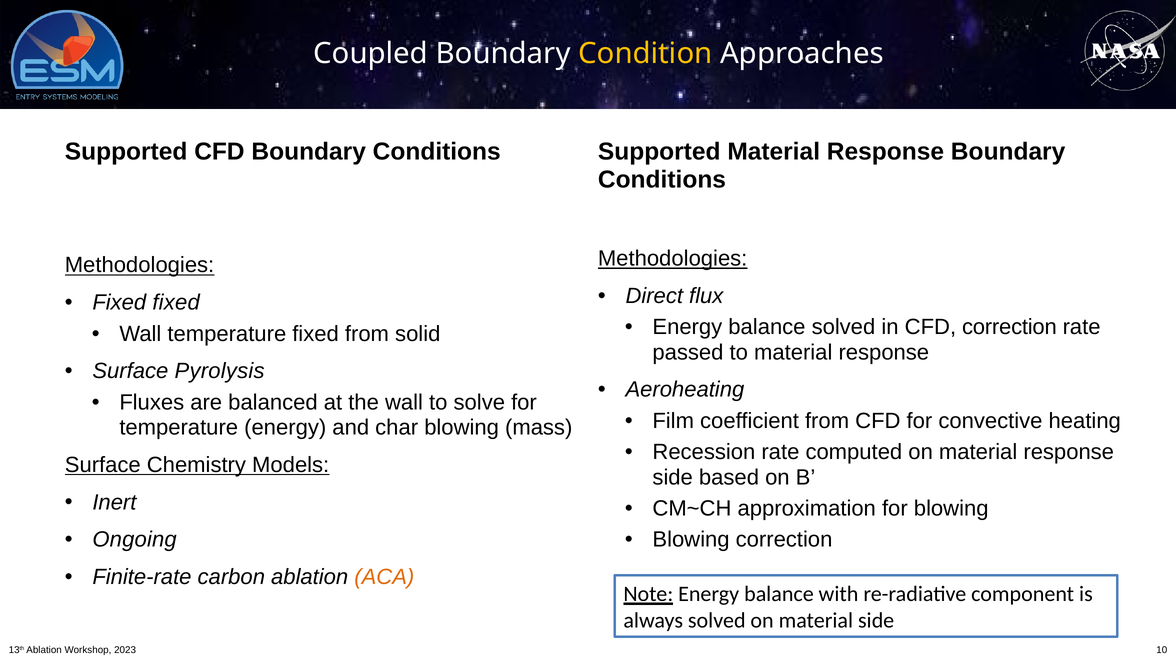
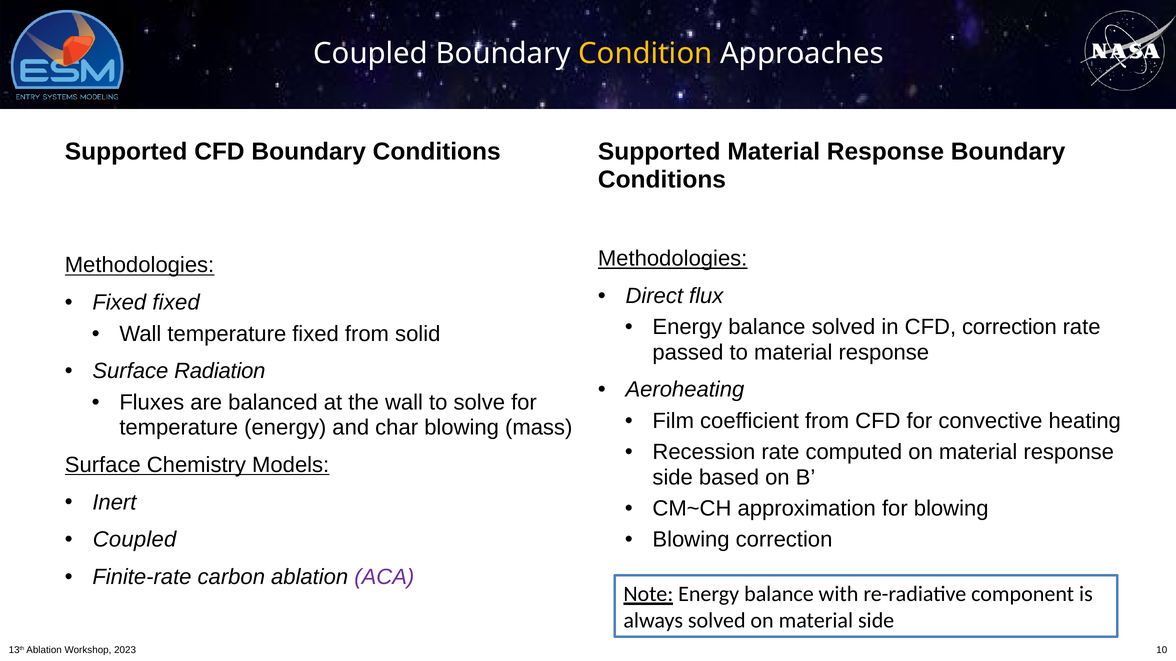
Pyrolysis: Pyrolysis -> Radiation
Ongoing at (135, 540): Ongoing -> Coupled
ACA colour: orange -> purple
